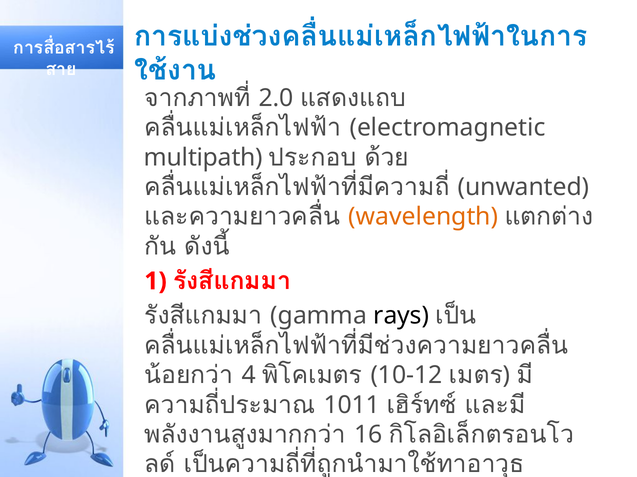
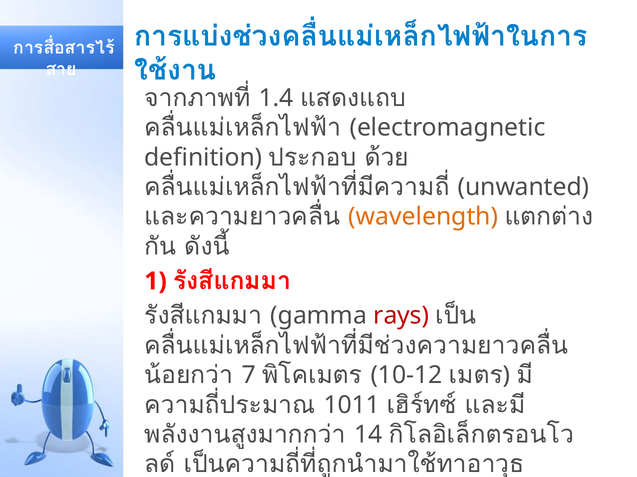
2.0: 2.0 -> 1.4
multipath: multipath -> definition
rays colour: black -> red
4: 4 -> 7
16: 16 -> 14
